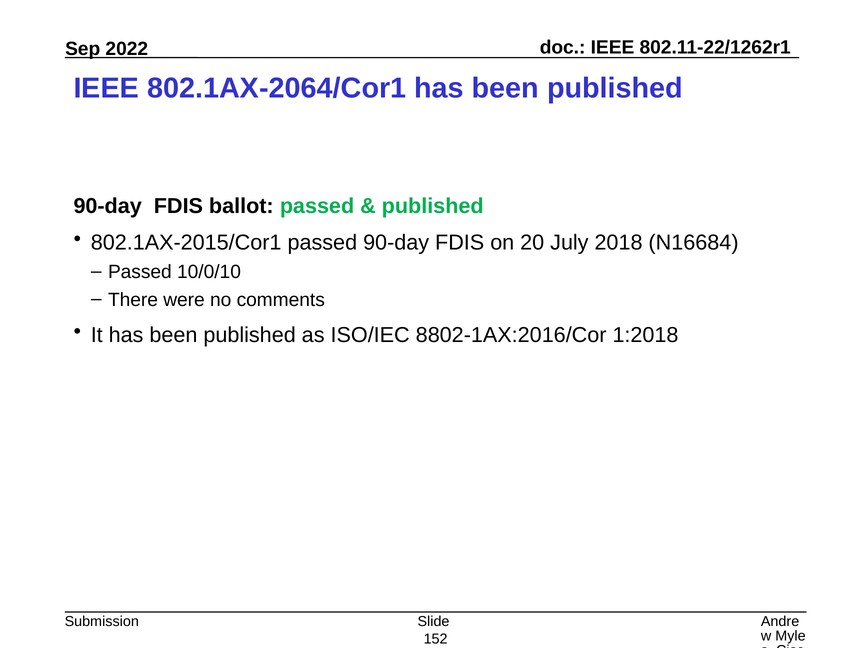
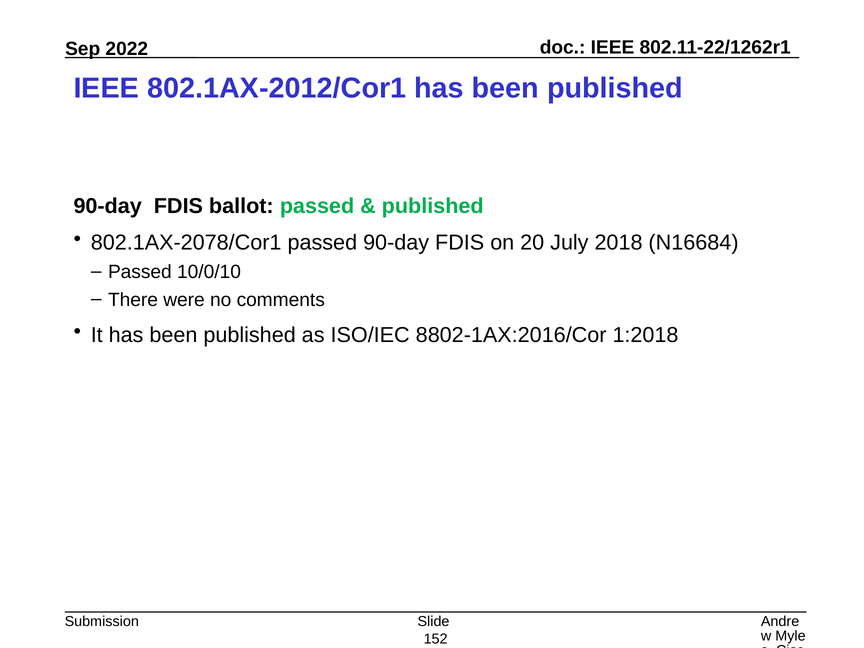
802.1AX-2064/Cor1: 802.1AX-2064/Cor1 -> 802.1AX-2012/Cor1
802.1AX-2015/Cor1: 802.1AX-2015/Cor1 -> 802.1AX-2078/Cor1
